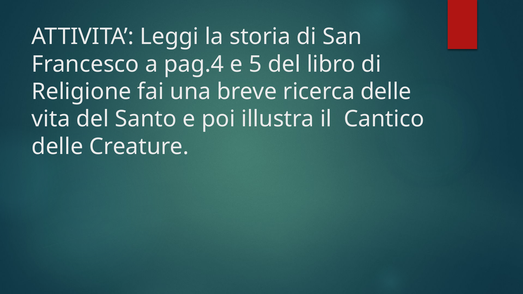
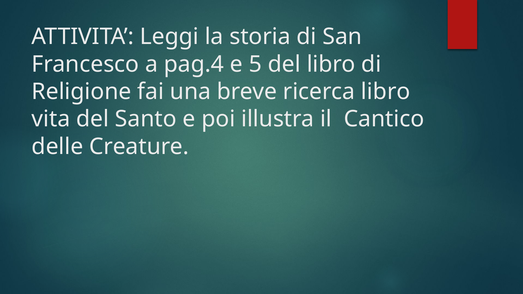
ricerca delle: delle -> libro
